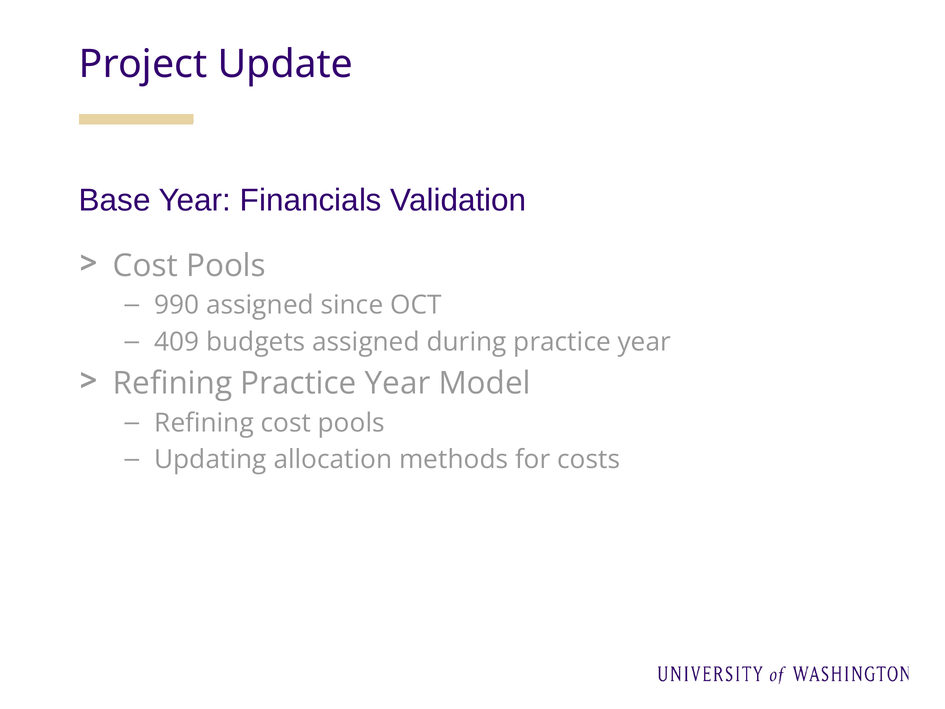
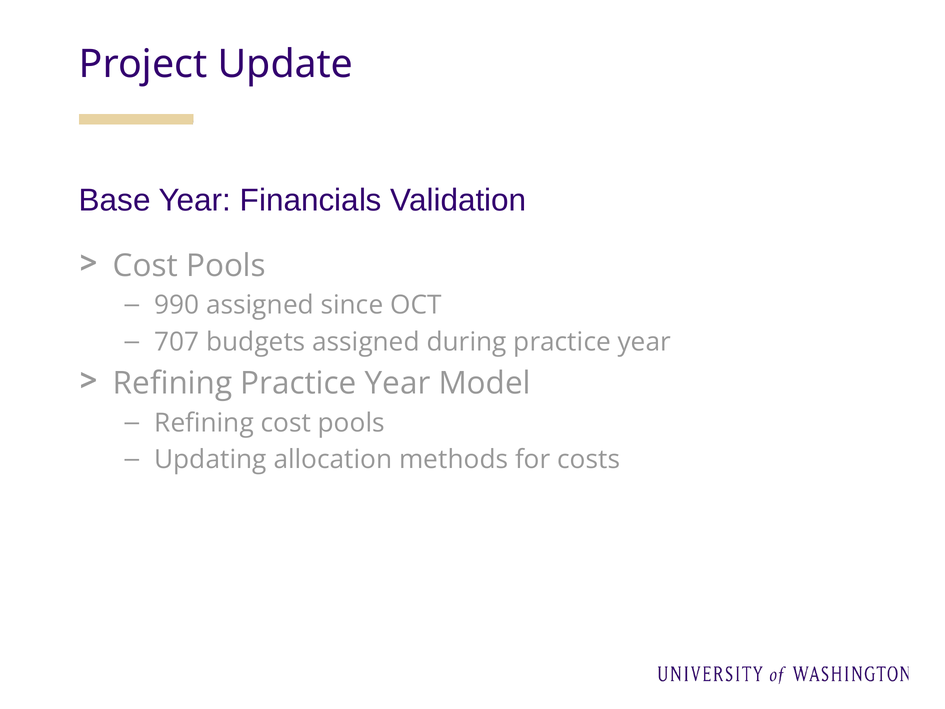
409: 409 -> 707
